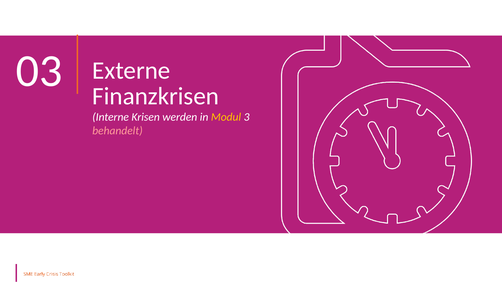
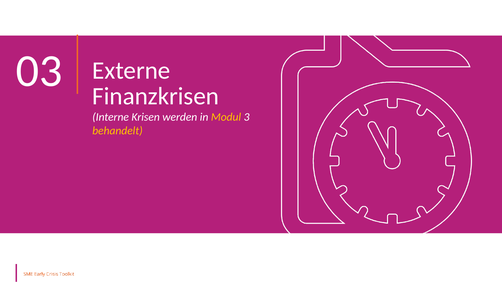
behandelt colour: pink -> yellow
